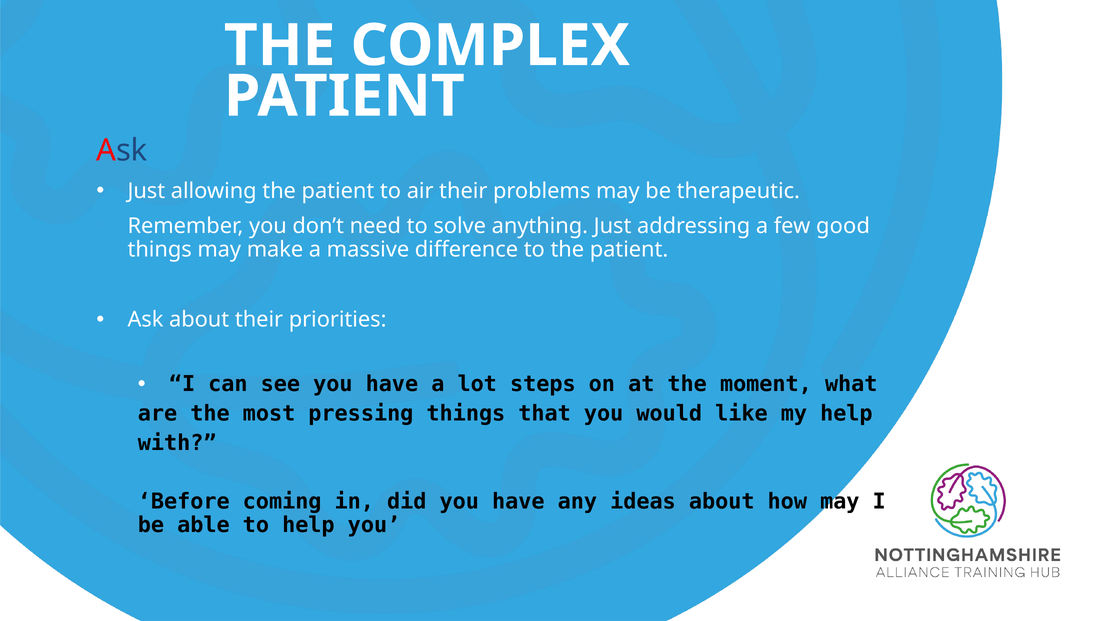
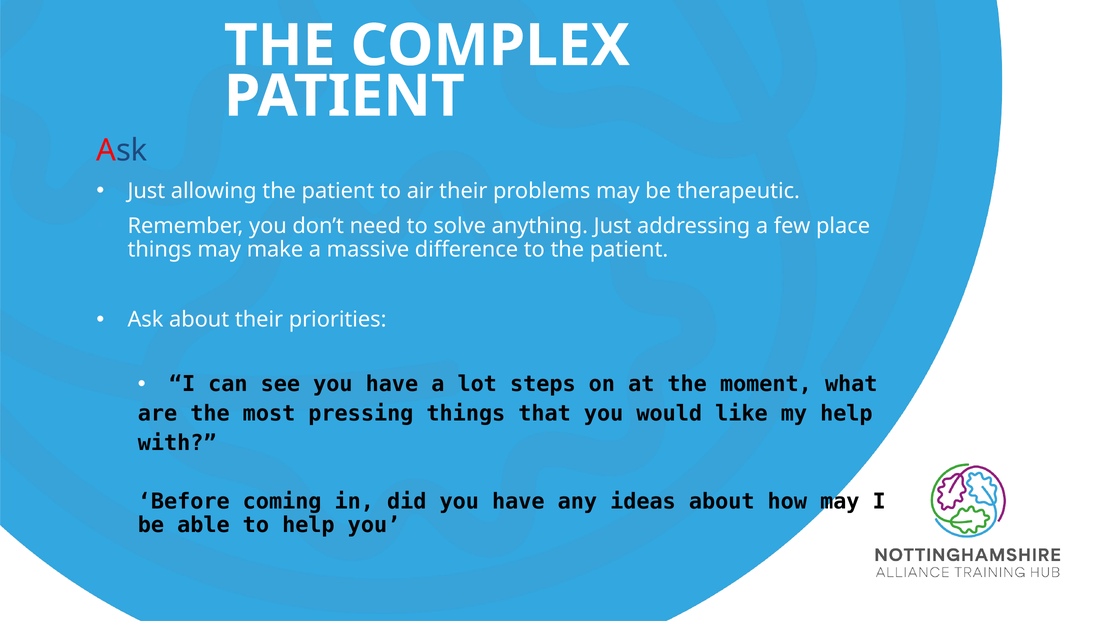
good: good -> place
